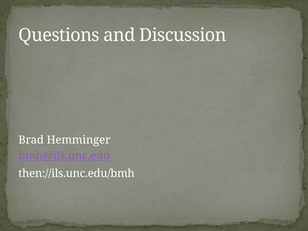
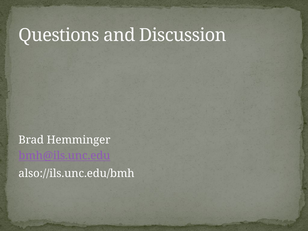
then://ils.unc.edu/bmh: then://ils.unc.edu/bmh -> also://ils.unc.edu/bmh
